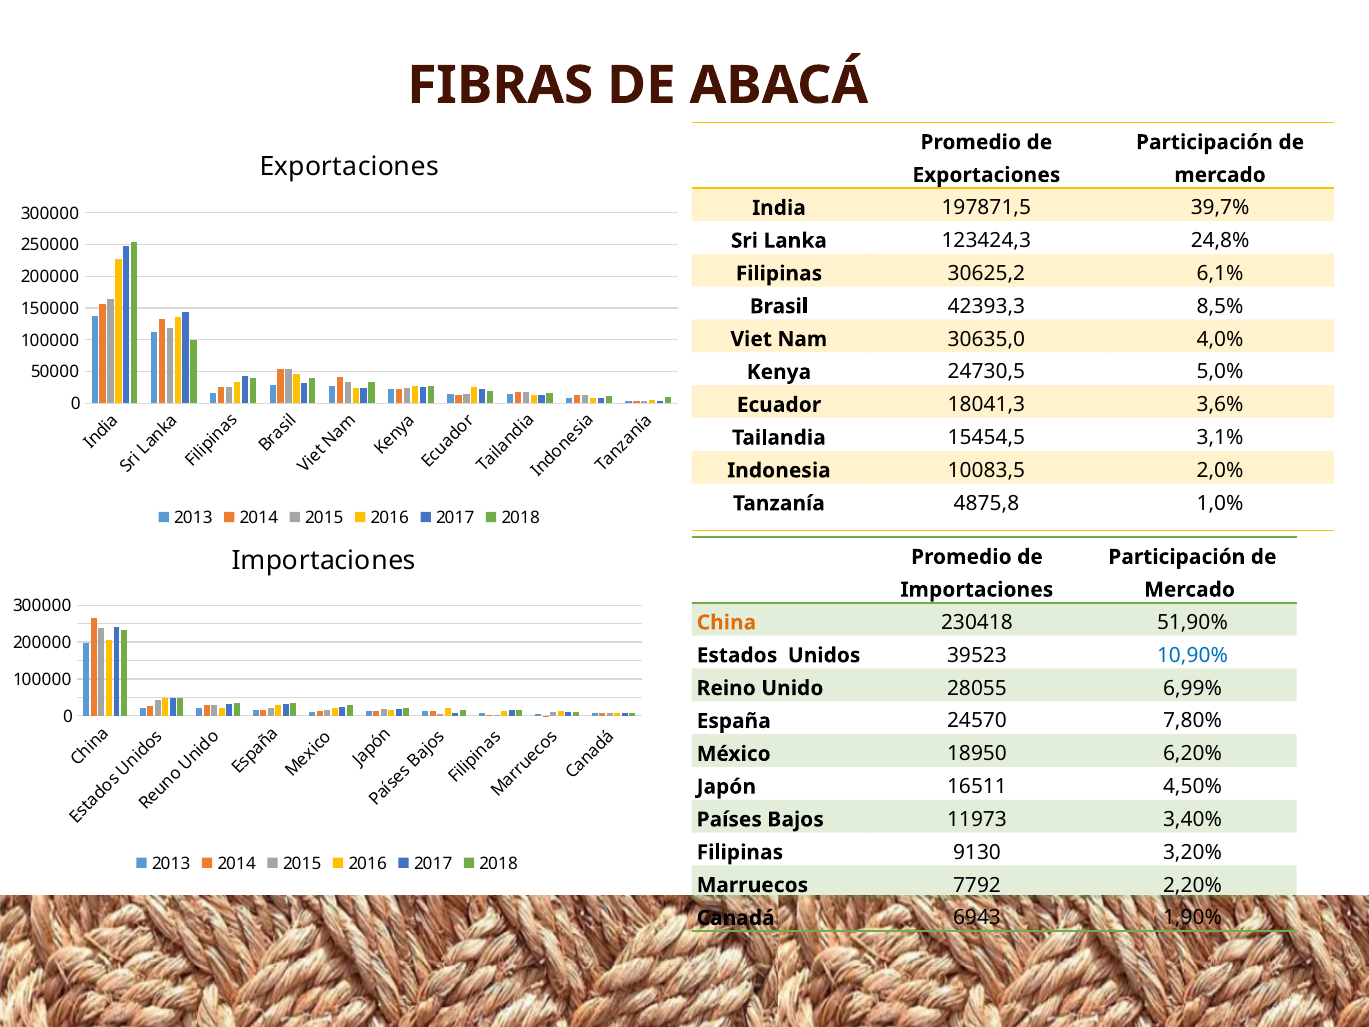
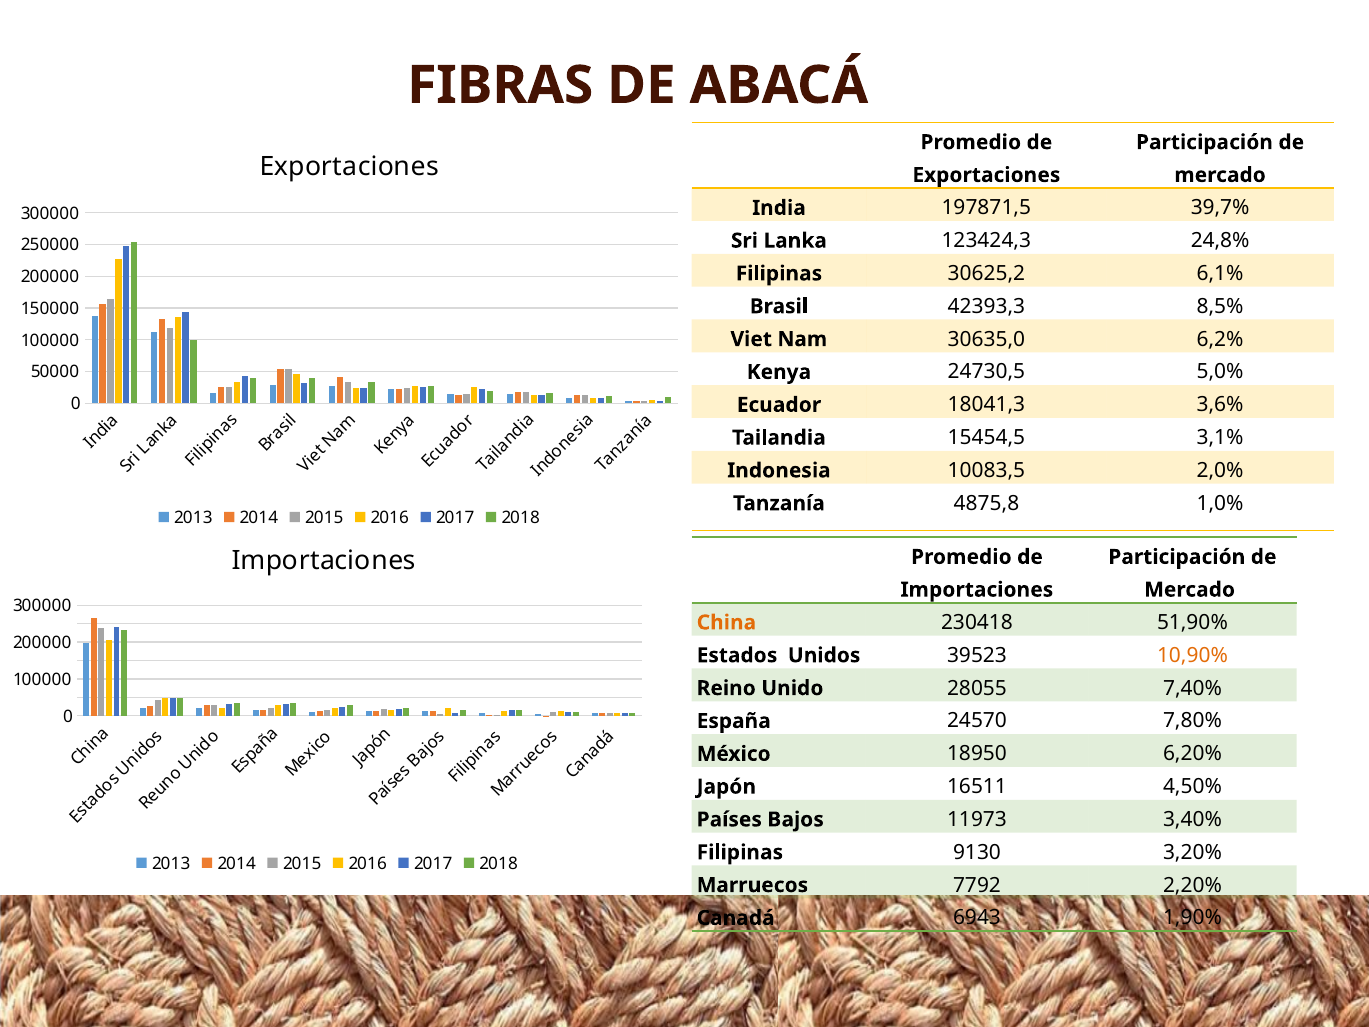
4,0%: 4,0% -> 6,2%
10,90% colour: blue -> orange
6,99%: 6,99% -> 7,40%
